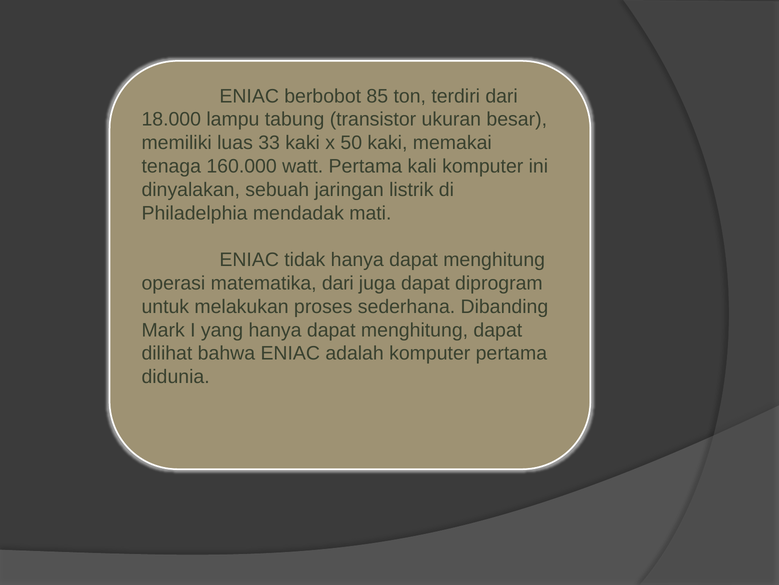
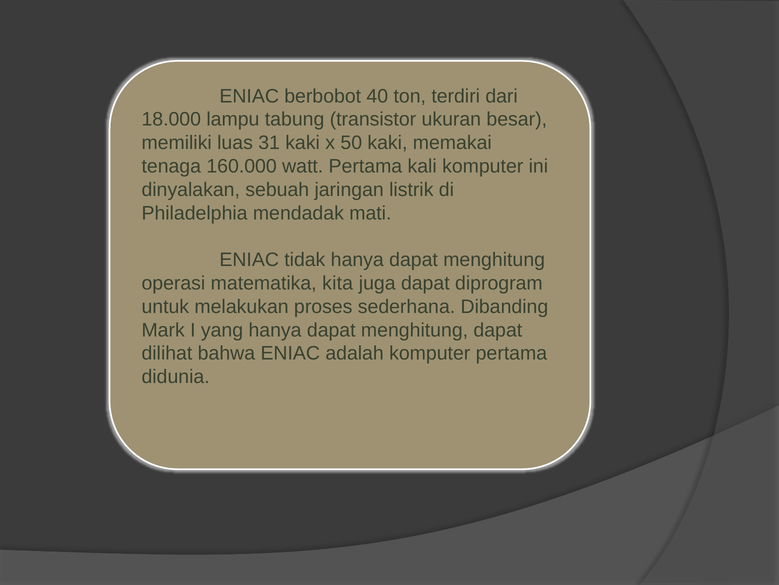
85: 85 -> 40
33: 33 -> 31
matematika dari: dari -> kita
